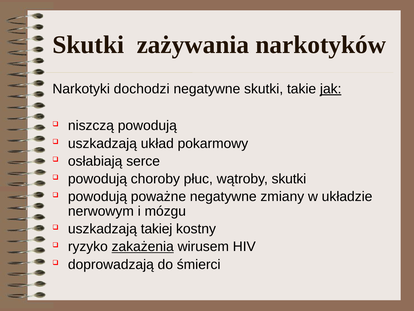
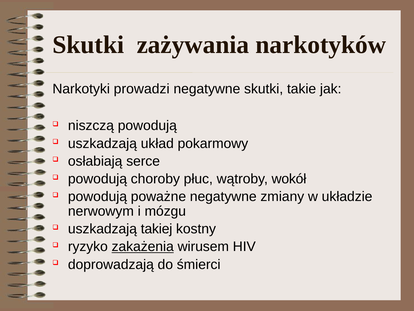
dochodzi: dochodzi -> prowadzi
jak underline: present -> none
wątroby skutki: skutki -> wokół
